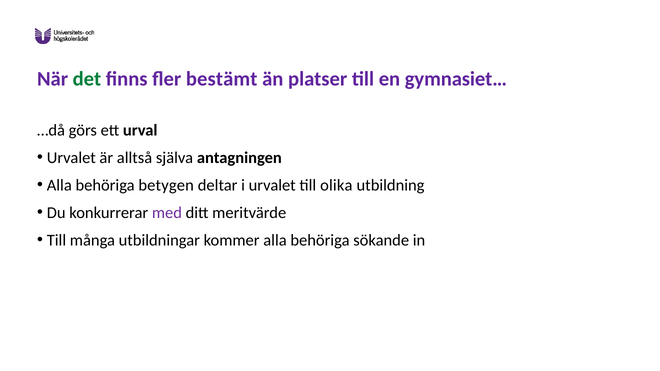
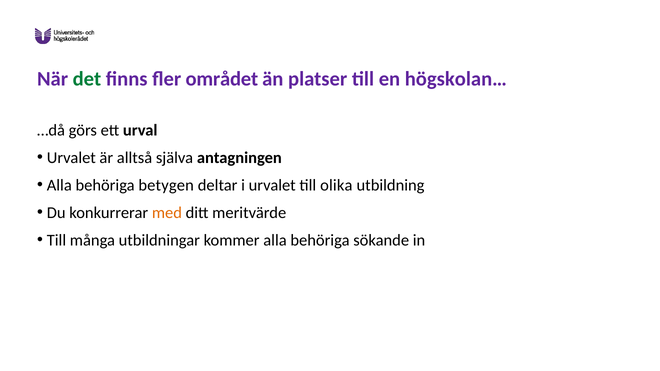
bestämt: bestämt -> området
gymnasiet…: gymnasiet… -> högskolan…
med colour: purple -> orange
